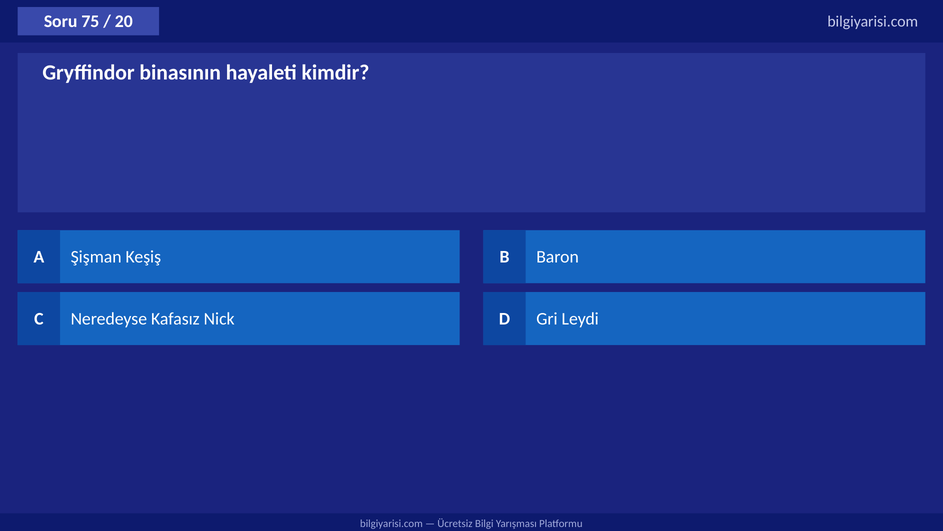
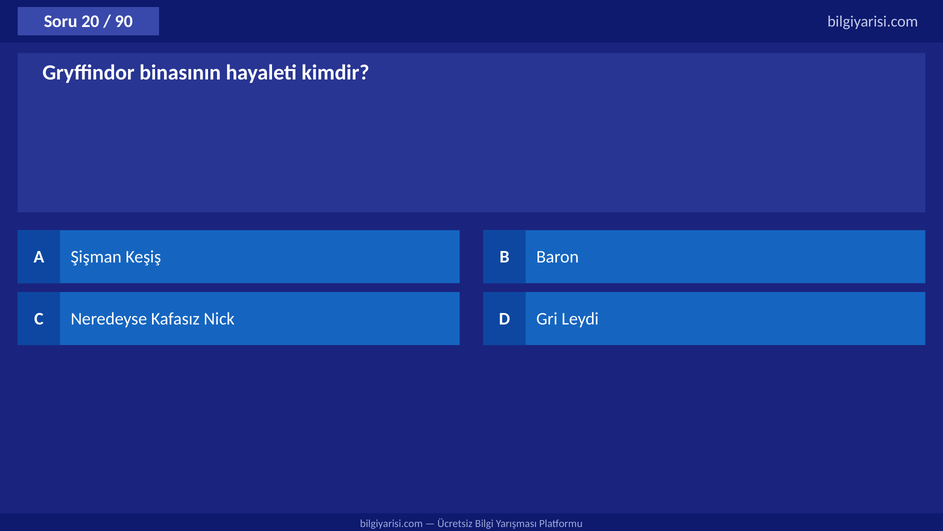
75: 75 -> 20
20: 20 -> 90
